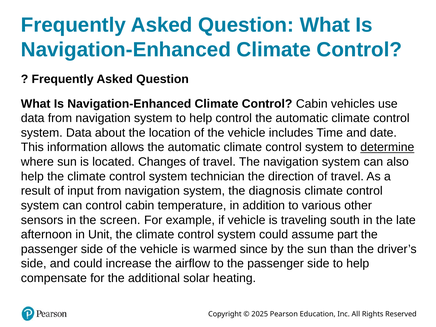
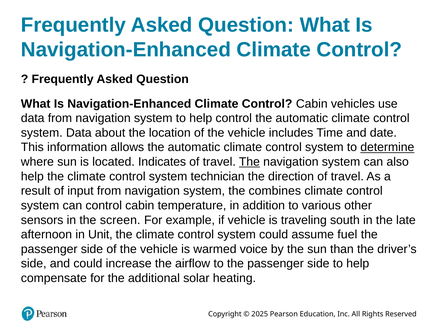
Changes: Changes -> Indicates
The at (249, 162) underline: none -> present
diagnosis: diagnosis -> combines
part: part -> fuel
since: since -> voice
